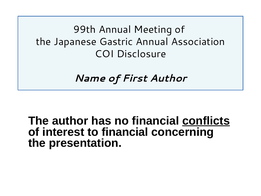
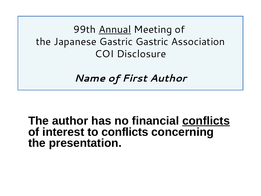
Annual at (115, 29) underline: none -> present
Gastric Annual: Annual -> Gastric
to financial: financial -> conflicts
